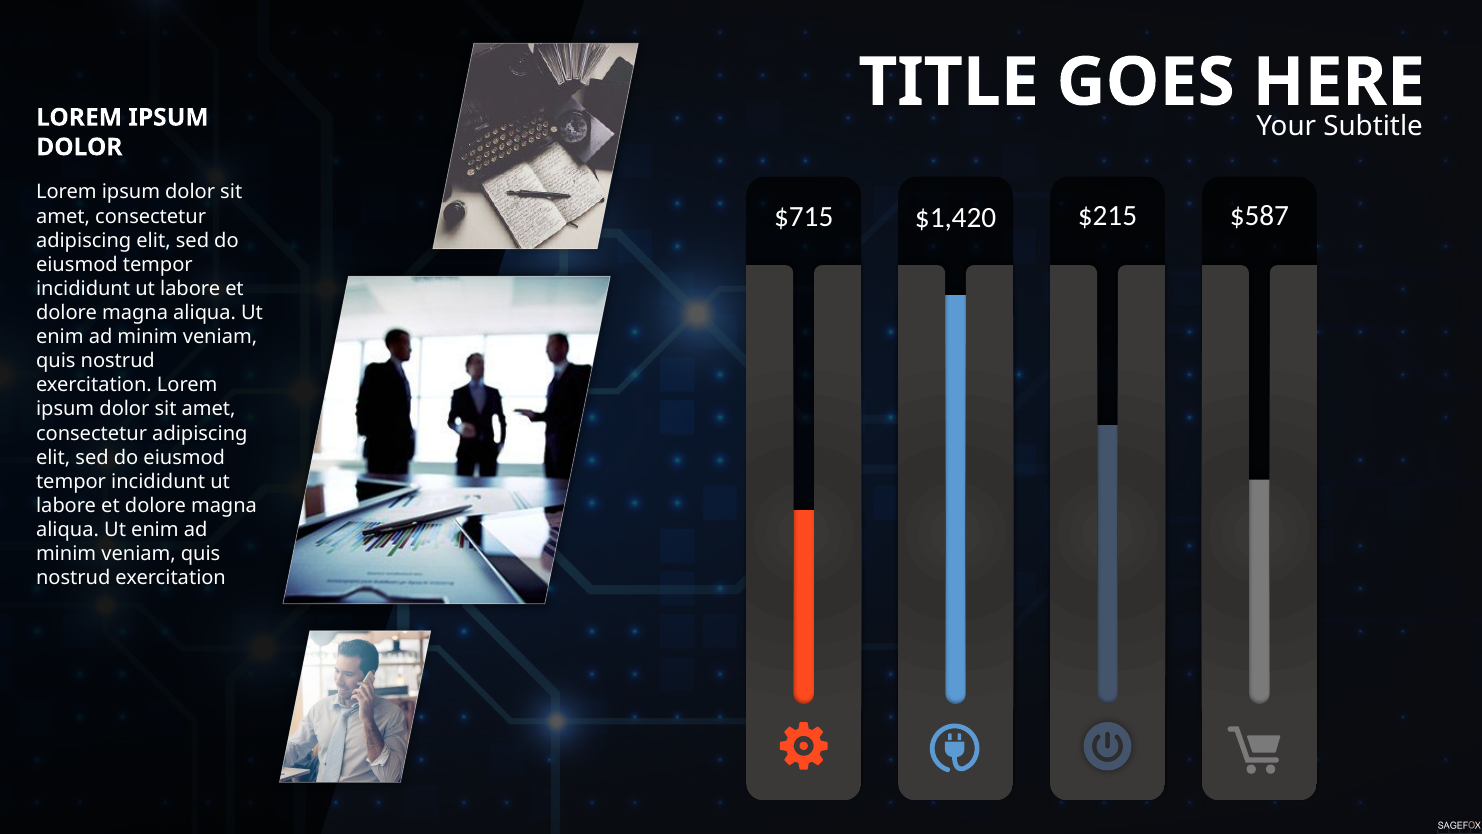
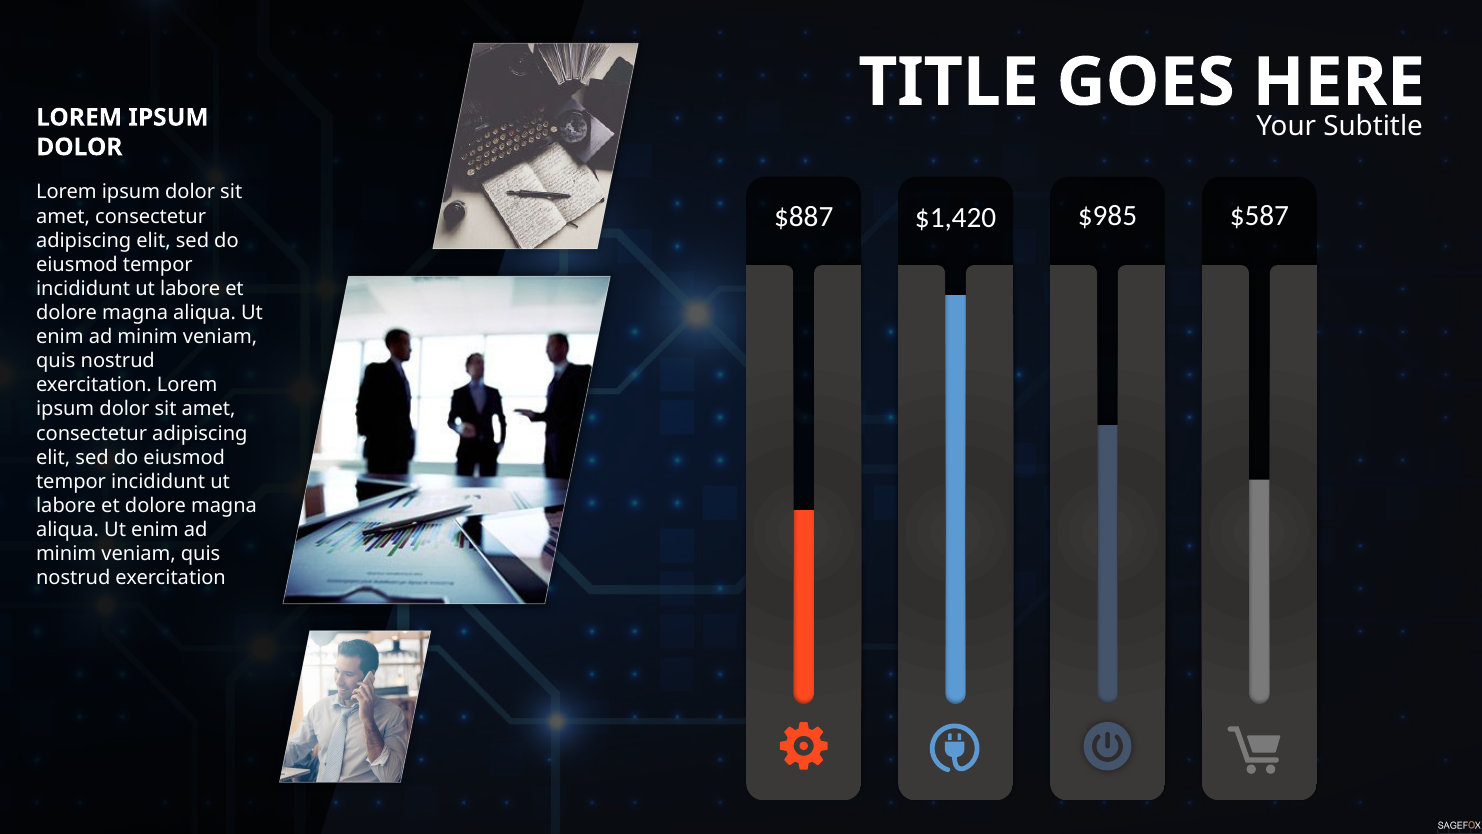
$715: $715 -> $887
$215: $215 -> $985
